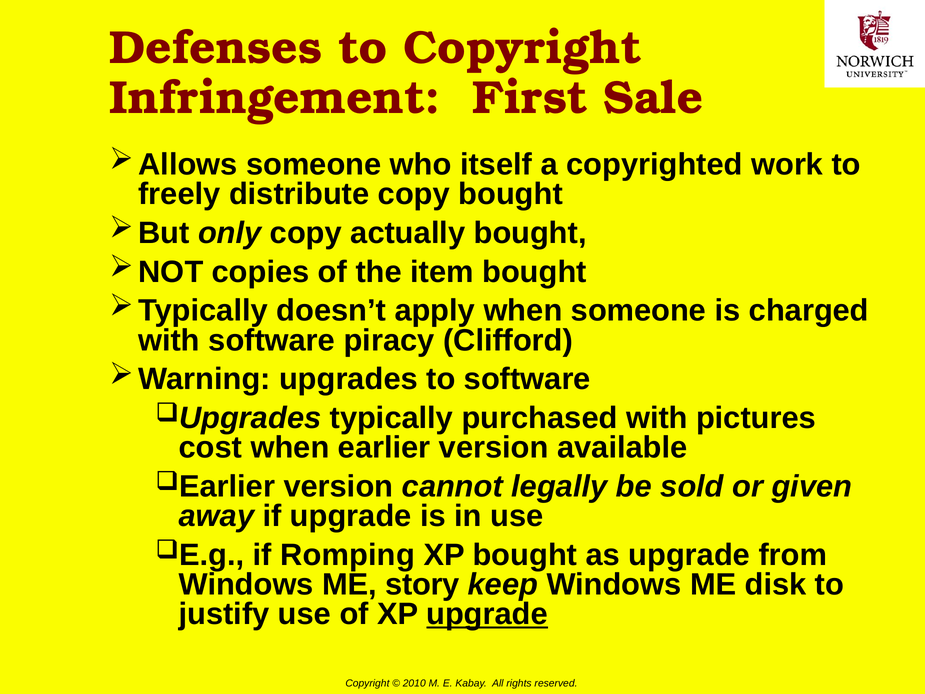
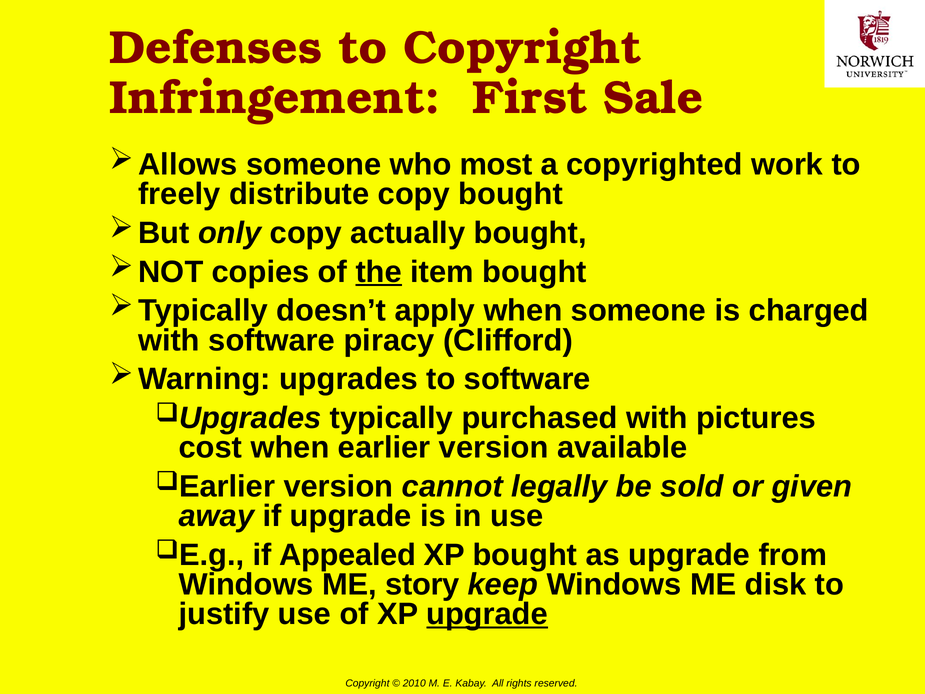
itself: itself -> most
the underline: none -> present
Romping: Romping -> Appealed
